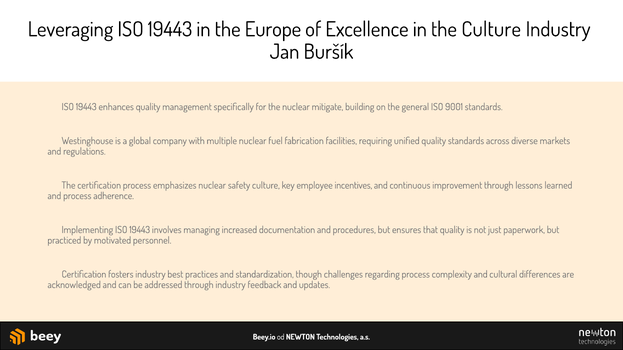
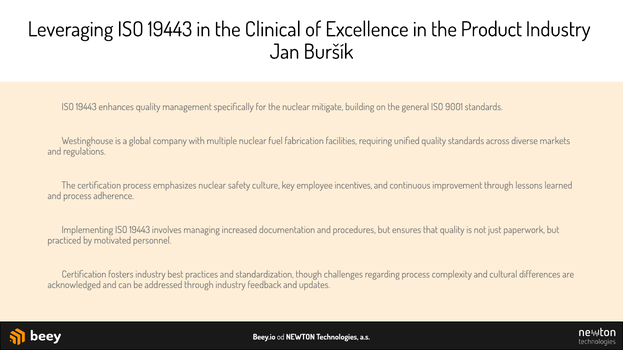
Europe: Europe -> Clinical
the Culture: Culture -> Product
